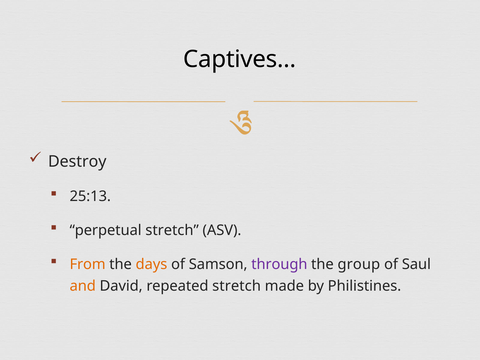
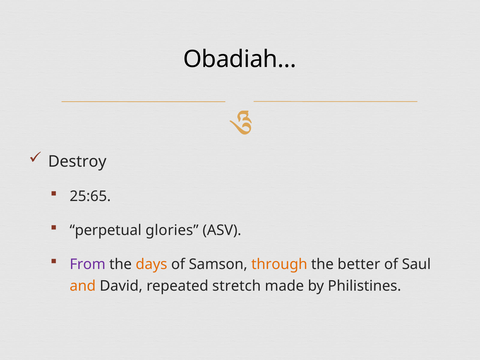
Captives…: Captives… -> Obadiah…
25:13: 25:13 -> 25:65
perpetual stretch: stretch -> glories
From colour: orange -> purple
through colour: purple -> orange
group: group -> better
